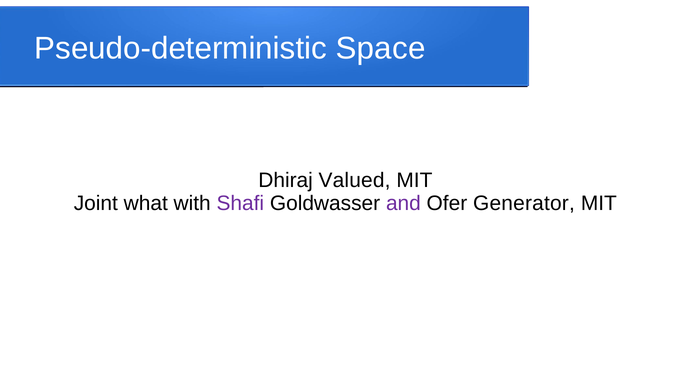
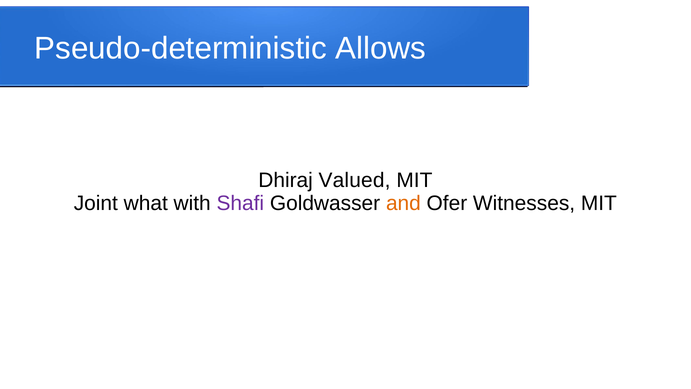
Space: Space -> Allows
and colour: purple -> orange
Generator: Generator -> Witnesses
